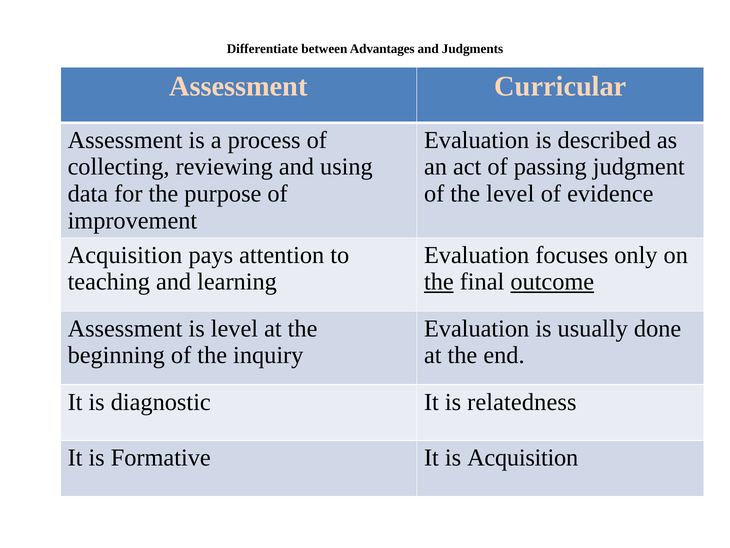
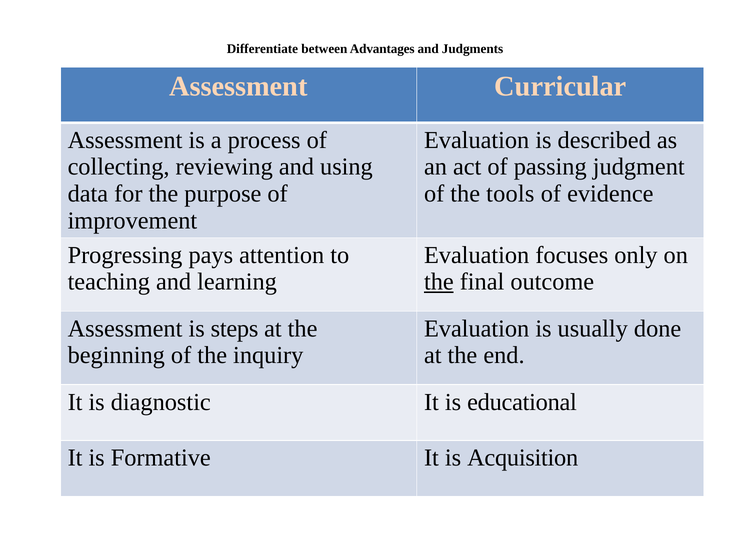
the level: level -> tools
Acquisition at (125, 255): Acquisition -> Progressing
outcome underline: present -> none
is level: level -> steps
relatedness: relatedness -> educational
